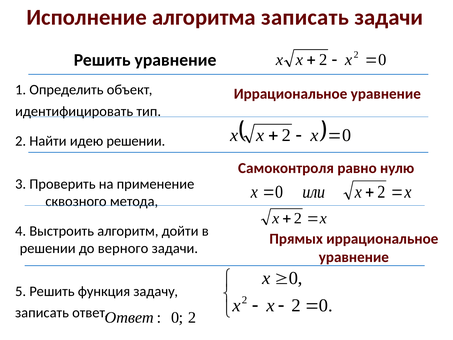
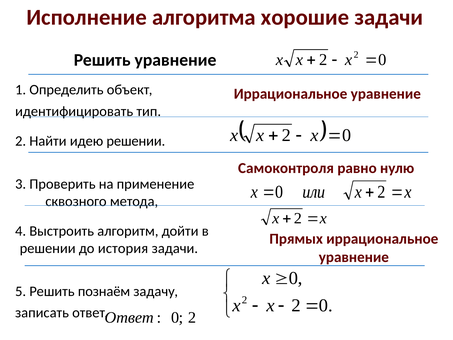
алгоритма записать: записать -> хорошие
верного: верного -> история
функция: функция -> познаём
